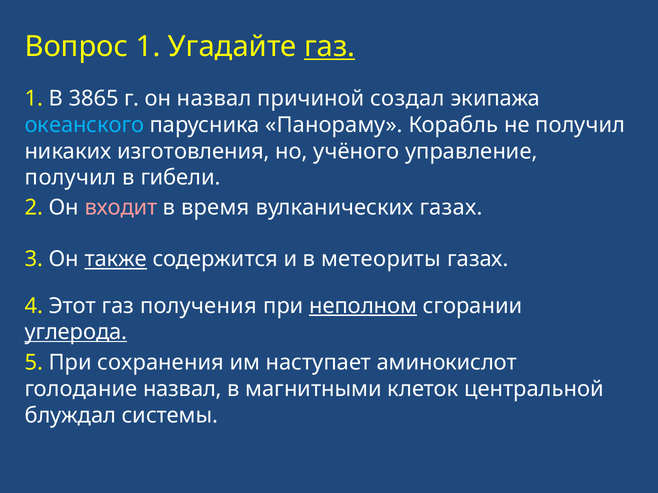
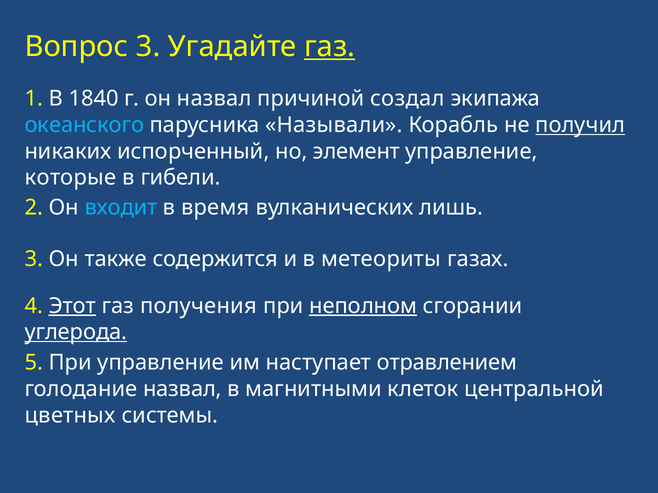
Вопрос 1: 1 -> 3
3865: 3865 -> 1840
Панораму: Панораму -> Называли
получил at (580, 125) underline: none -> present
изготовления: изготовления -> испорченный
учёного: учёного -> элемент
получил at (71, 178): получил -> которые
входит colour: pink -> light blue
вулканических газах: газах -> лишь
также underline: present -> none
Этот underline: none -> present
При сохранения: сохранения -> управление
аминокислот: аминокислот -> отравлением
блуждал: блуждал -> цветных
